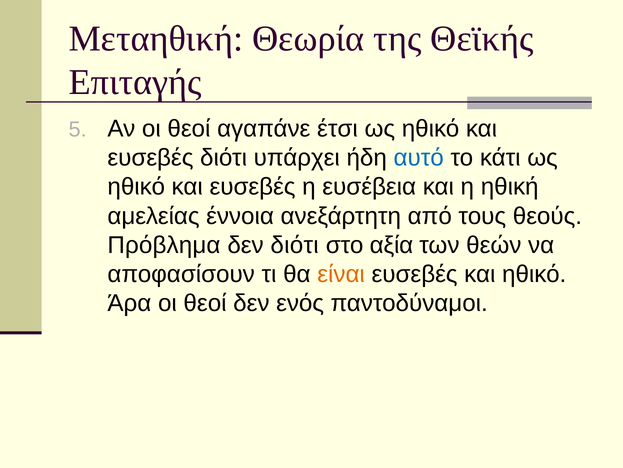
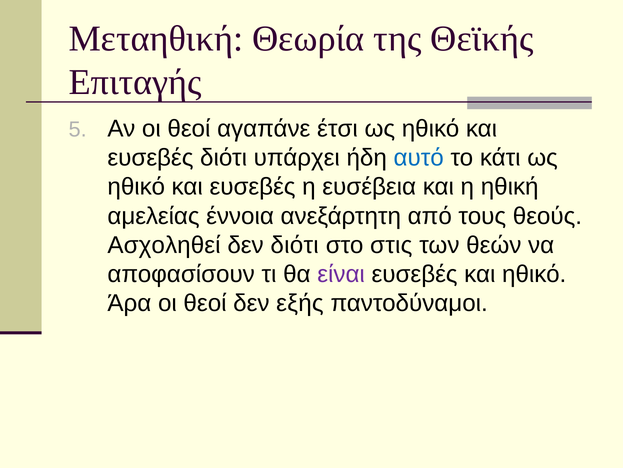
Πρόβλημα: Πρόβλημα -> Ασχοληθεί
αξία: αξία -> στις
είναι colour: orange -> purple
ενός: ενός -> εξής
